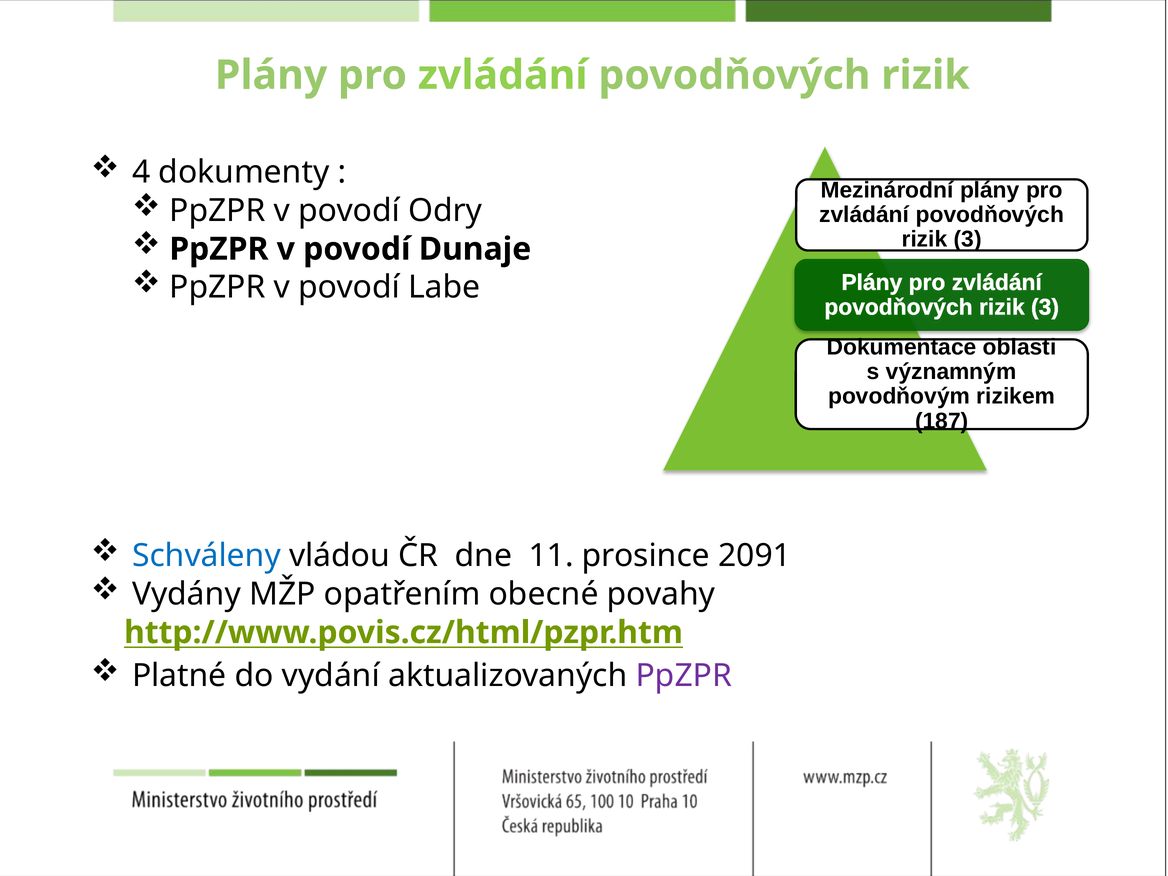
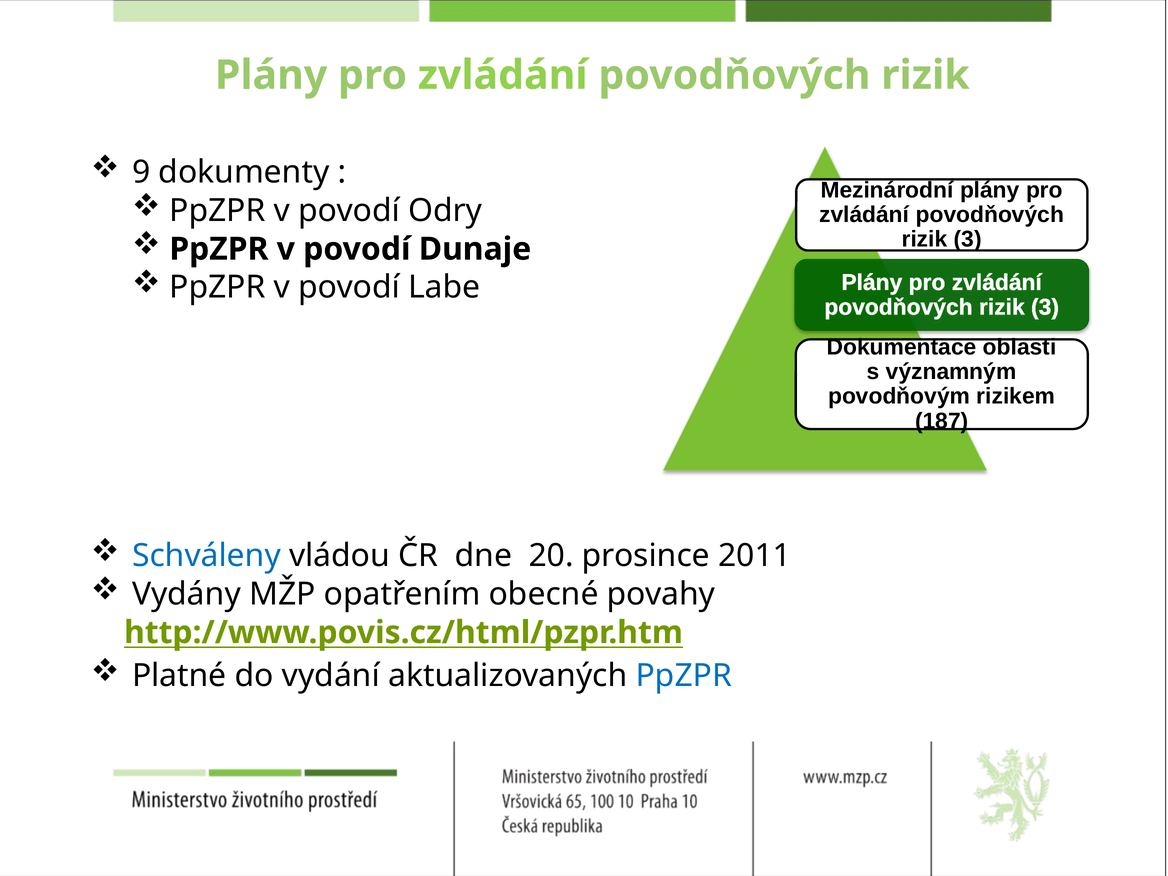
4: 4 -> 9
11: 11 -> 20
2091: 2091 -> 2011
PpZPR at (684, 676) colour: purple -> blue
